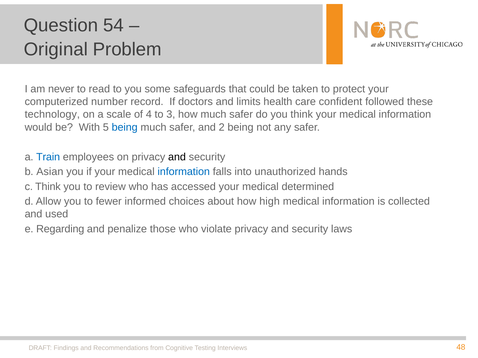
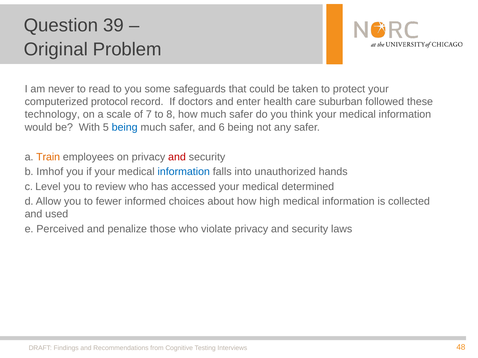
54: 54 -> 39
number: number -> protocol
limits: limits -> enter
confident: confident -> suburban
4: 4 -> 7
3: 3 -> 8
2: 2 -> 6
Train colour: blue -> orange
and at (177, 157) colour: black -> red
Asian: Asian -> Imhof
c Think: Think -> Level
Regarding: Regarding -> Perceived
